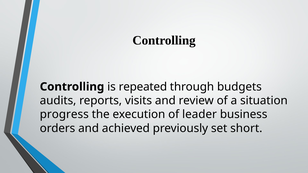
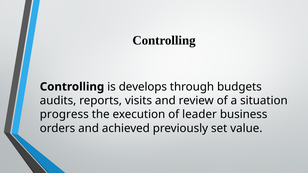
repeated: repeated -> develops
short: short -> value
